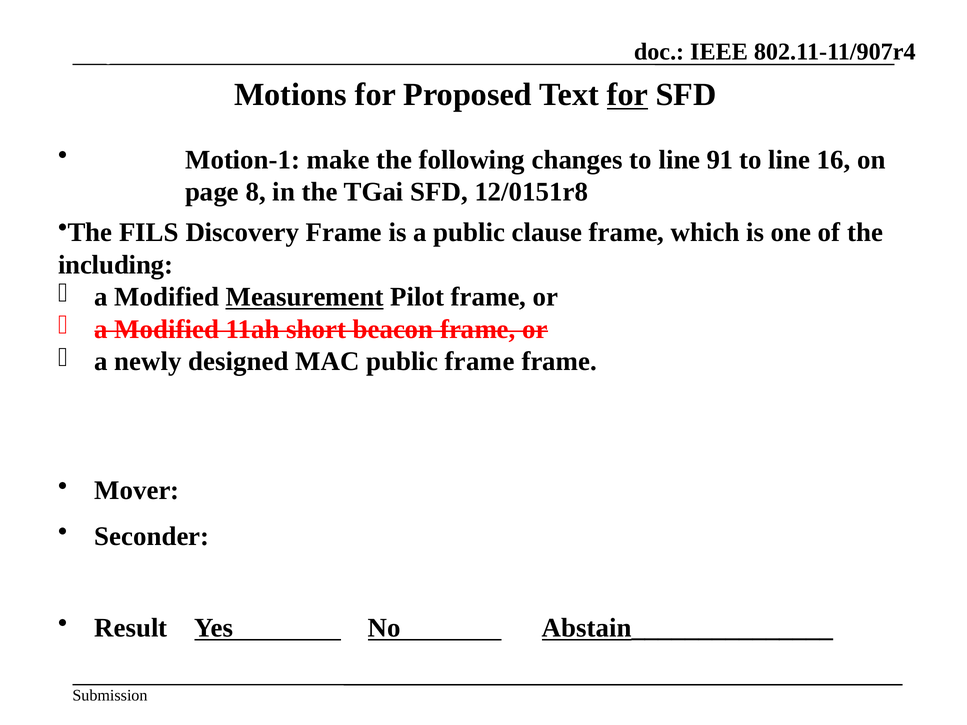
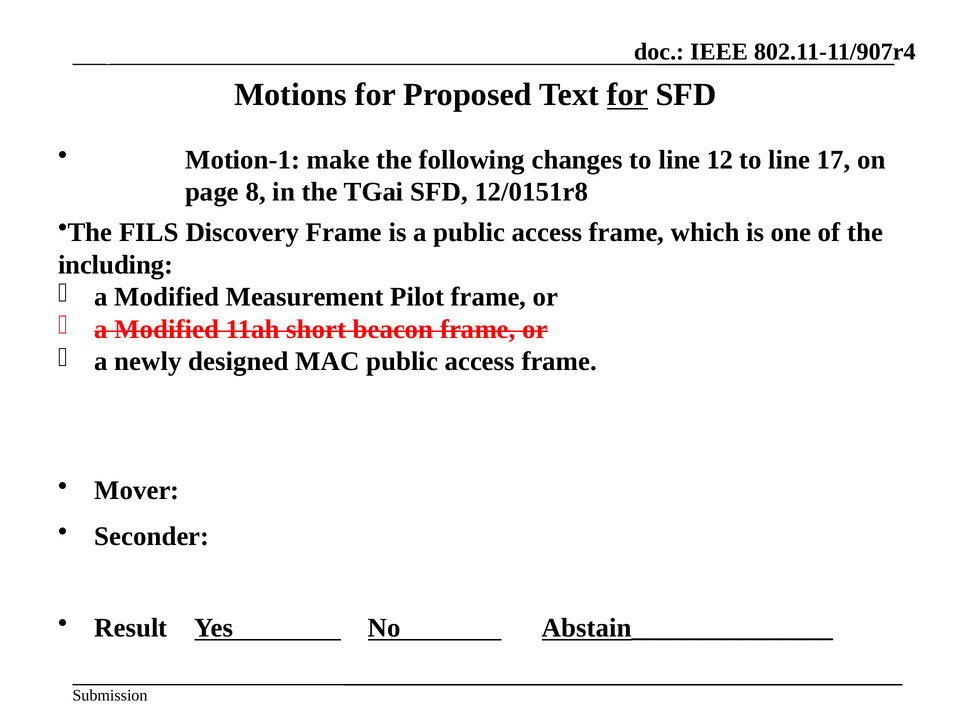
91: 91 -> 12
16: 16 -> 17
a public clause: clause -> access
Measurement underline: present -> none
MAC public frame: frame -> access
